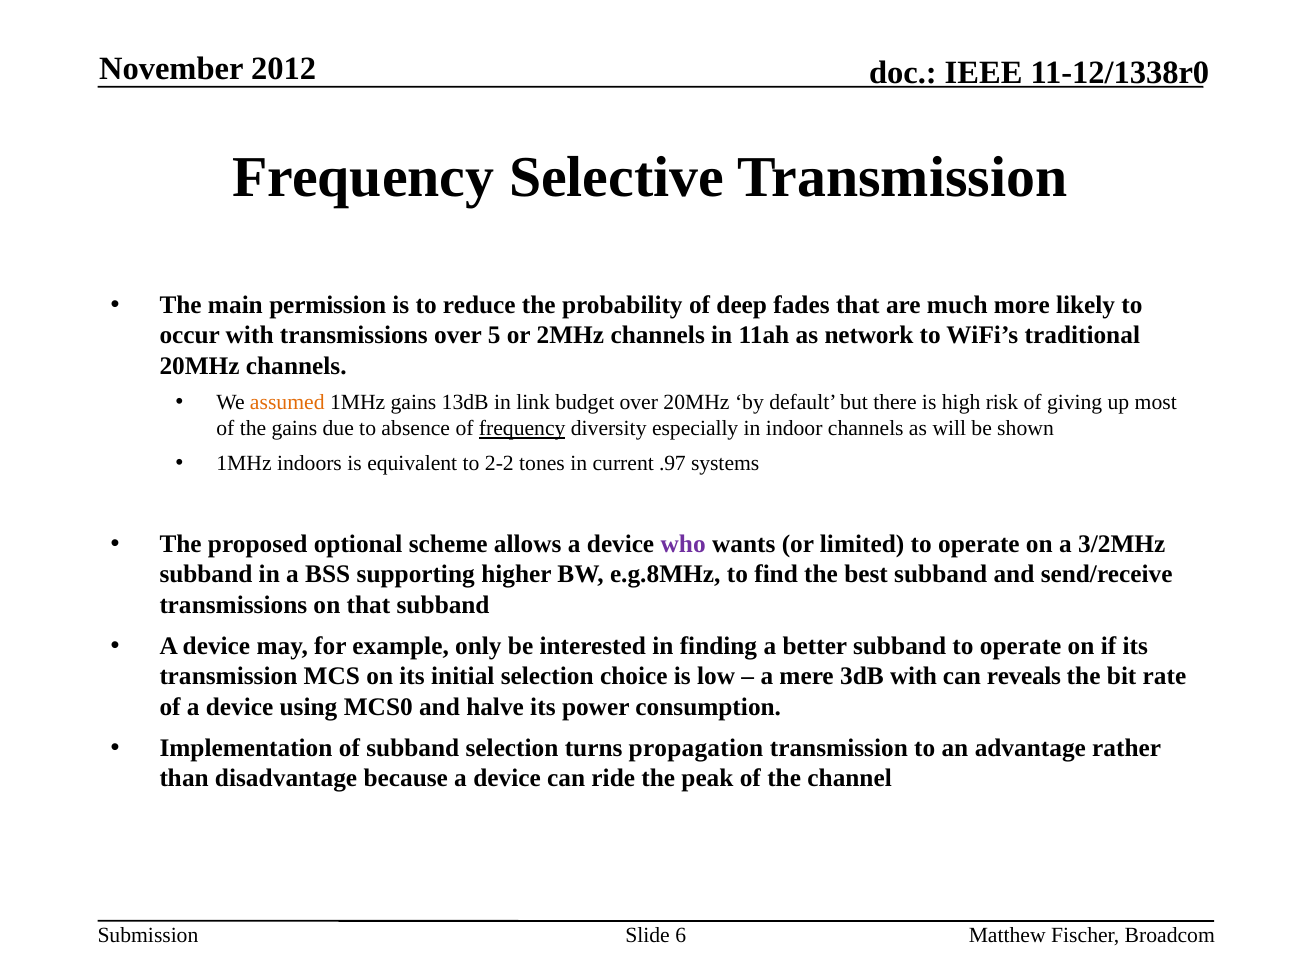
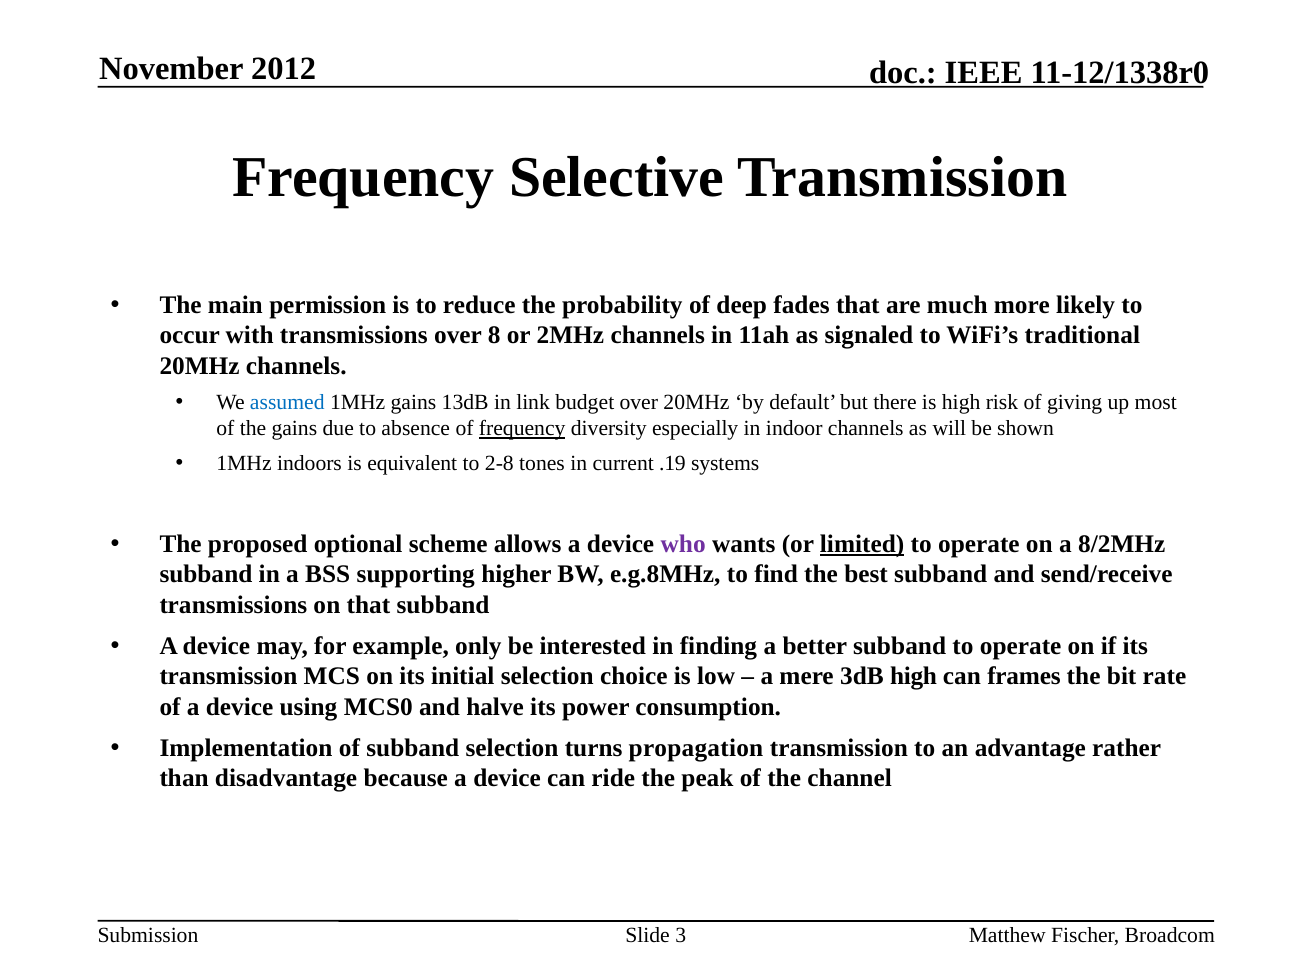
5: 5 -> 8
network: network -> signaled
assumed colour: orange -> blue
2-2: 2-2 -> 2-8
.97: .97 -> .19
limited underline: none -> present
3/2MHz: 3/2MHz -> 8/2MHz
3dB with: with -> high
reveals: reveals -> frames
6: 6 -> 3
